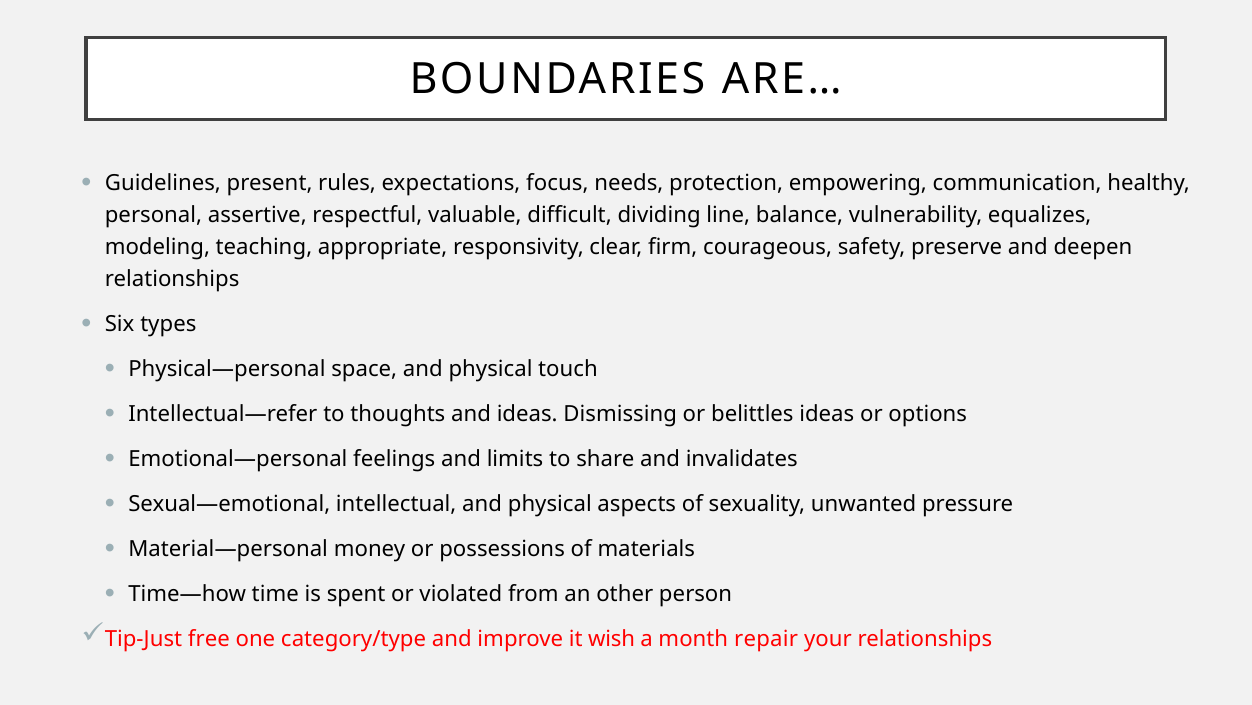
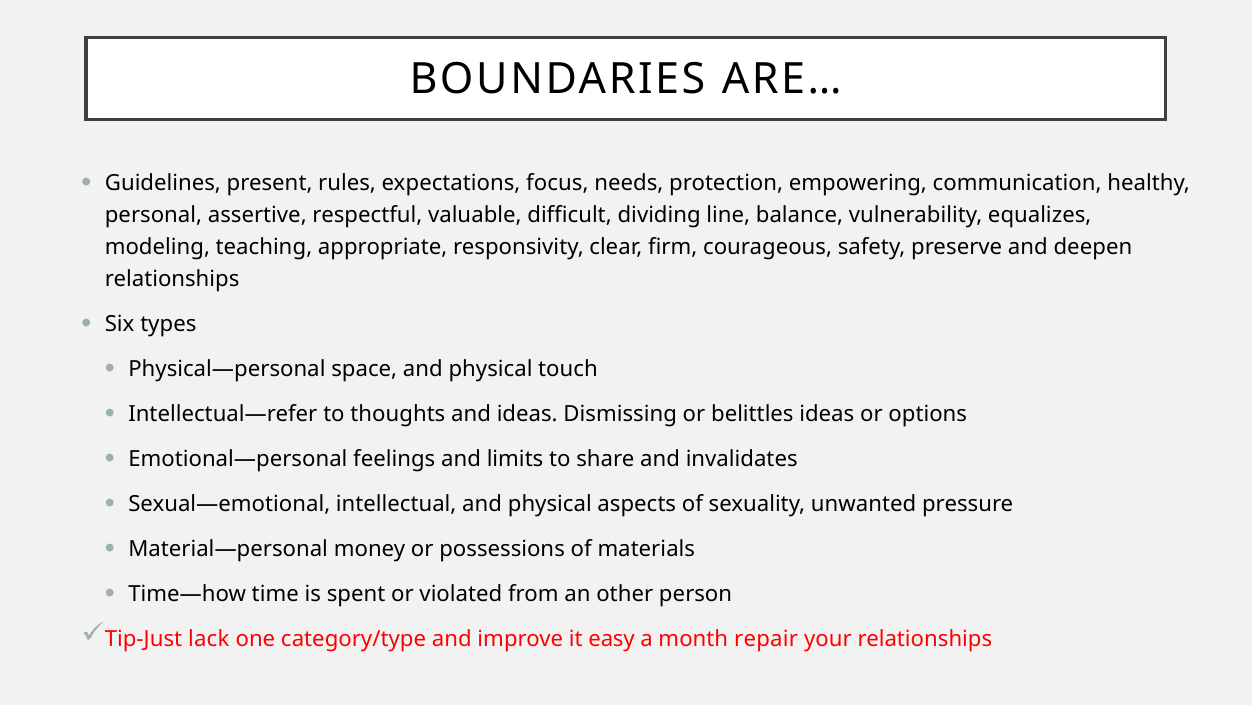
free: free -> lack
wish: wish -> easy
